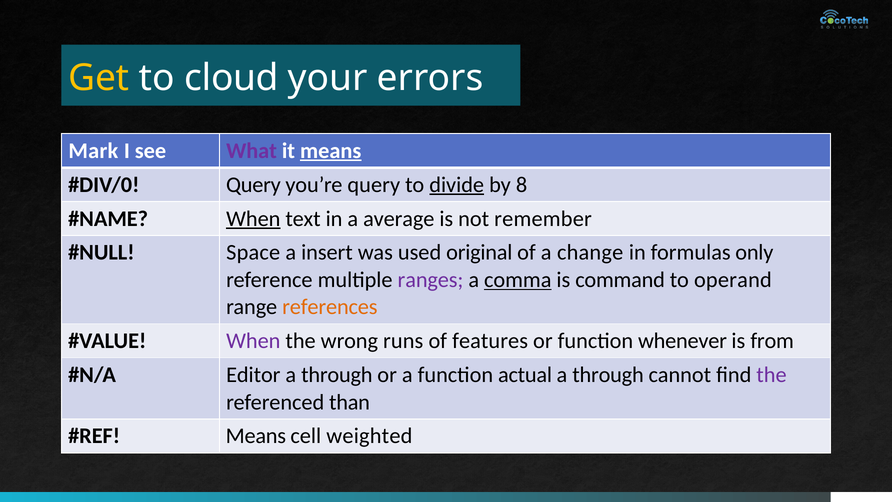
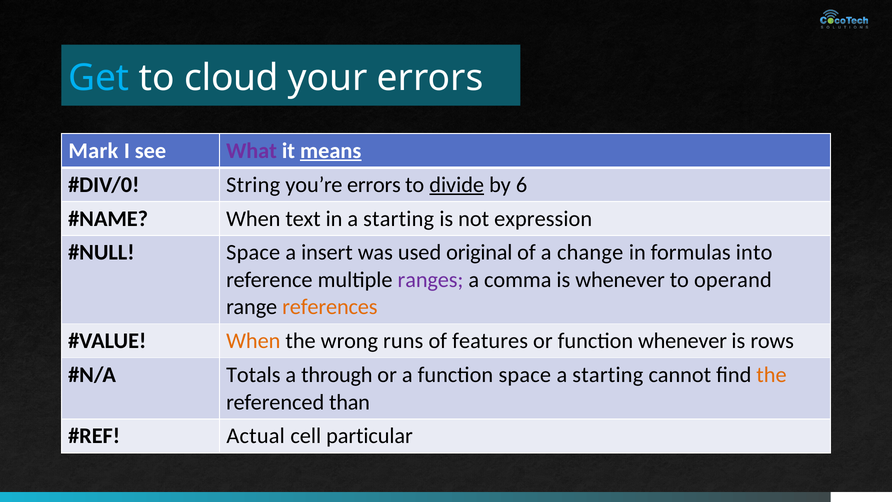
Get colour: yellow -> light blue
Query at (253, 185): Query -> String
you’re query: query -> errors
8: 8 -> 6
When at (253, 219) underline: present -> none
in a average: average -> starting
remember: remember -> expression
only: only -> into
comma underline: present -> none
is command: command -> whenever
When at (253, 341) colour: purple -> orange
from: from -> rows
Editor: Editor -> Totals
function actual: actual -> space
through at (608, 375): through -> starting
the at (771, 375) colour: purple -> orange
Means at (256, 436): Means -> Actual
weighted: weighted -> particular
